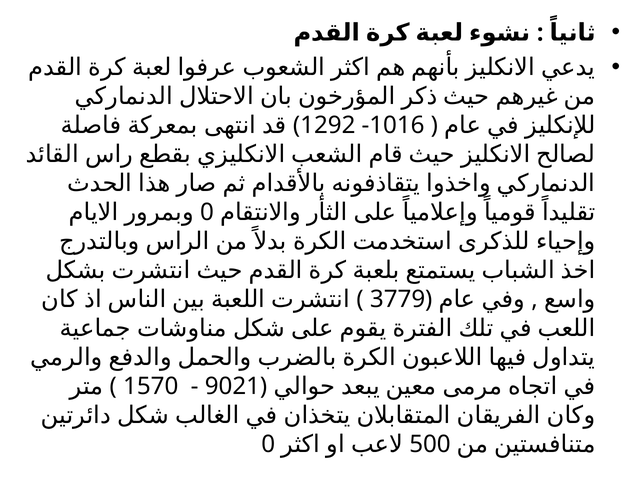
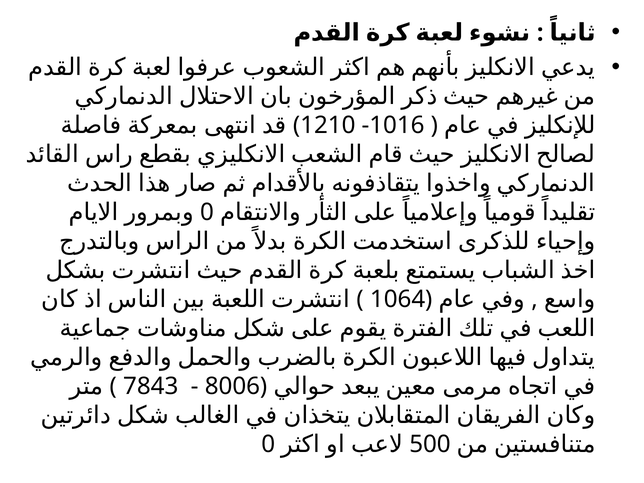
1292: 1292 -> 1210
3779: 3779 -> 1064
1570: 1570 -> 7843
9021: 9021 -> 8006
